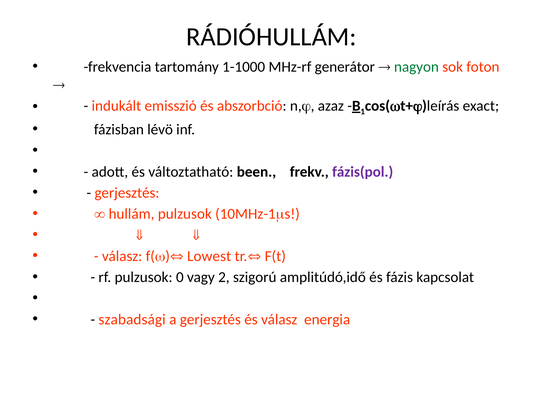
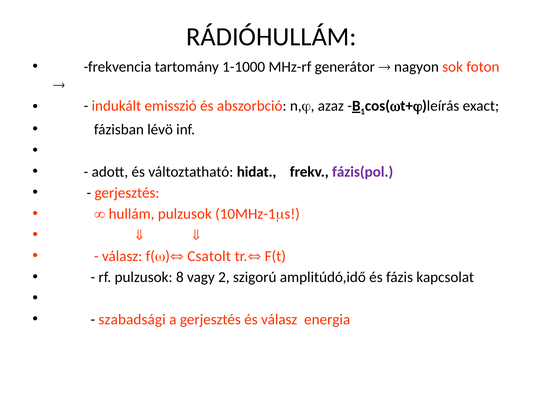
nagyon colour: green -> black
been: been -> hidat
Lowest: Lowest -> Csatolt
0: 0 -> 8
